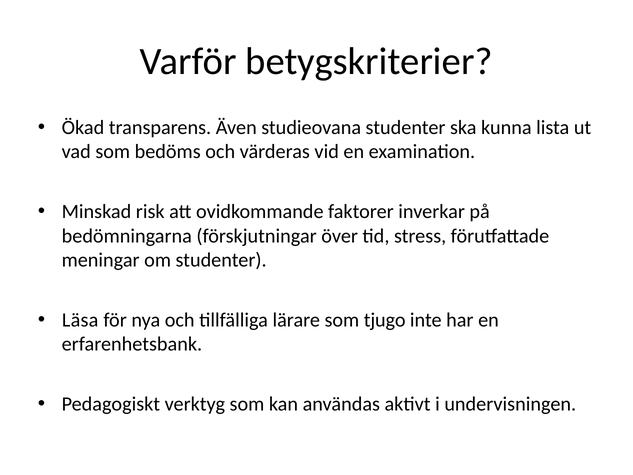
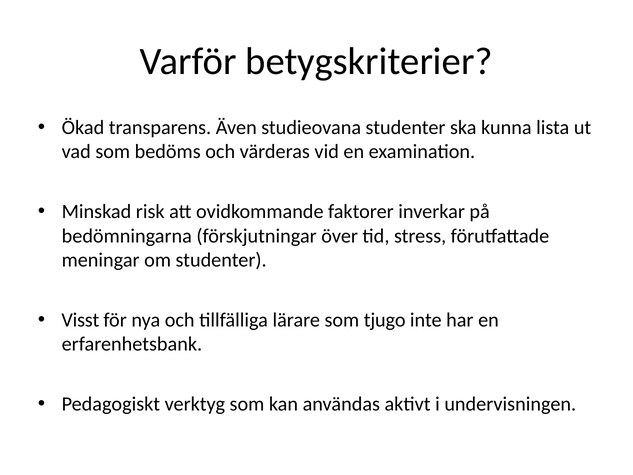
Läsa: Läsa -> Visst
